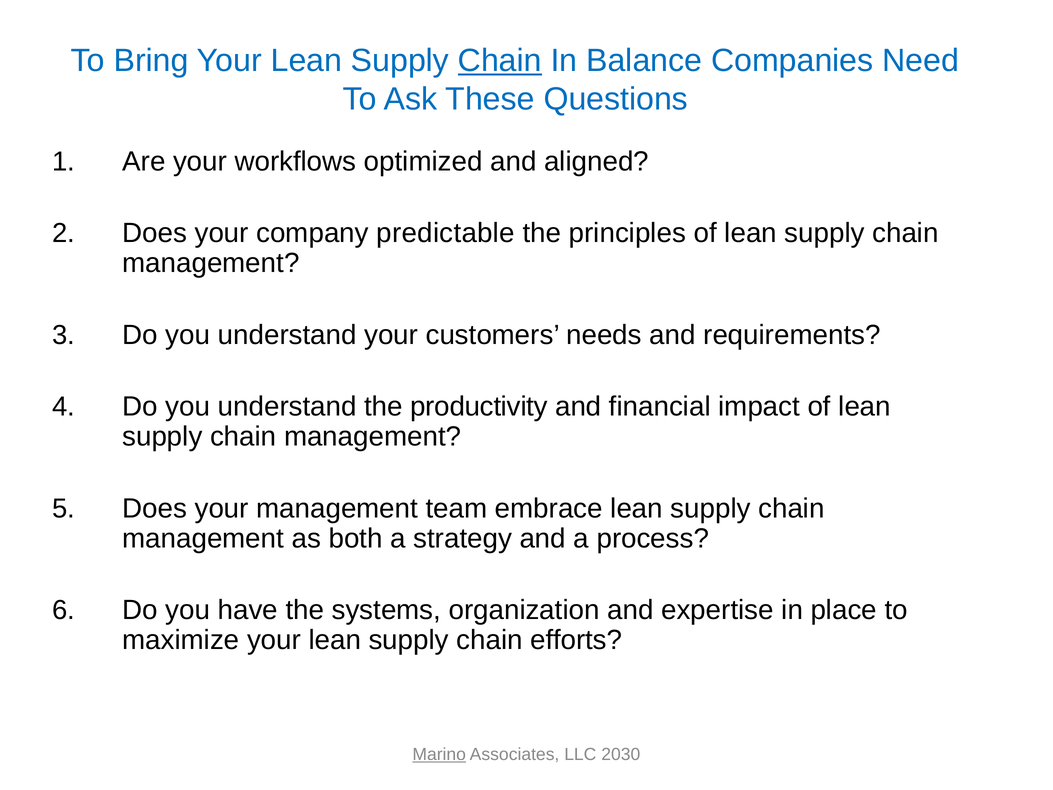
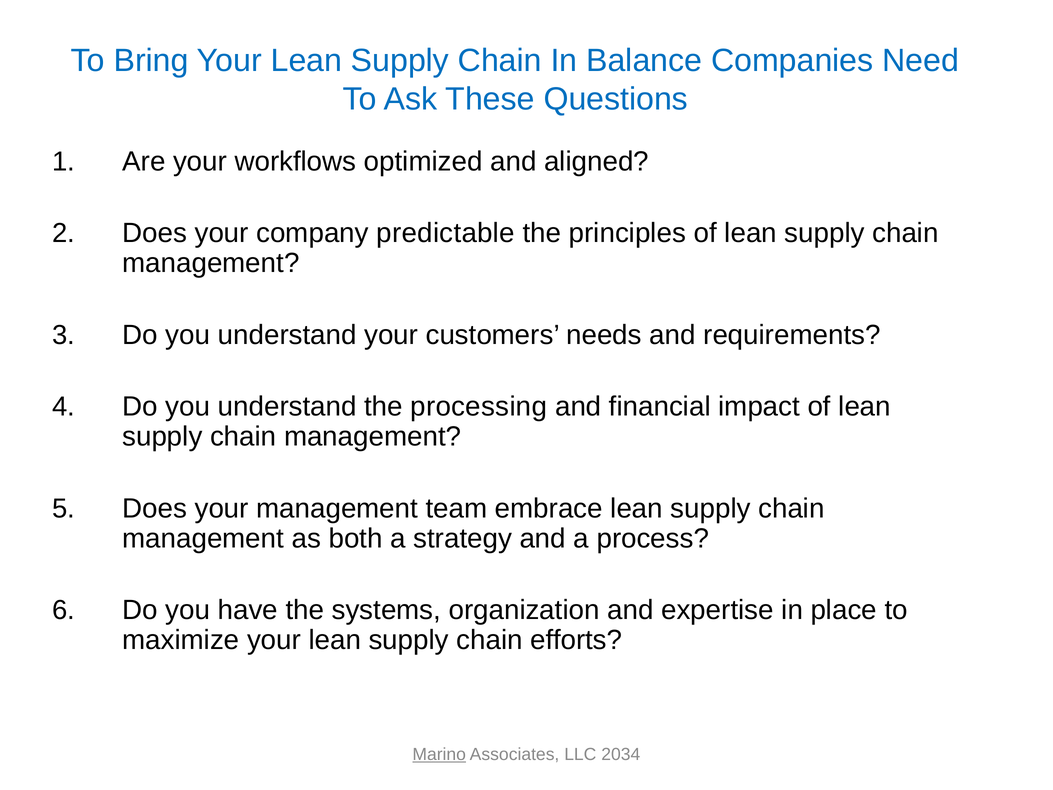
Chain at (500, 60) underline: present -> none
productivity: productivity -> processing
2030: 2030 -> 2034
